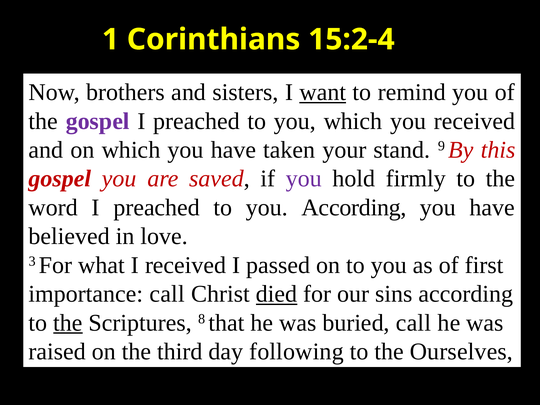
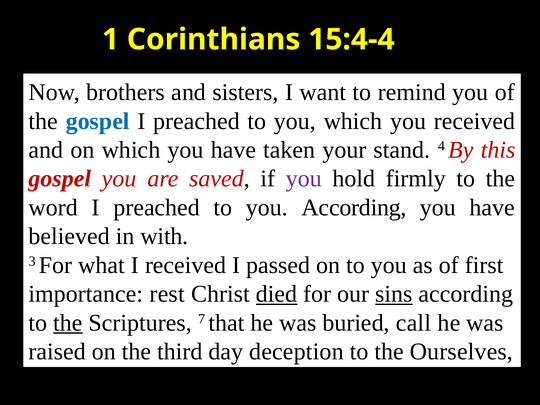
15:2-4: 15:2-4 -> 15:4-4
want underline: present -> none
gospel at (98, 121) colour: purple -> blue
9: 9 -> 4
love: love -> with
importance call: call -> rest
sins underline: none -> present
8: 8 -> 7
following: following -> deception
